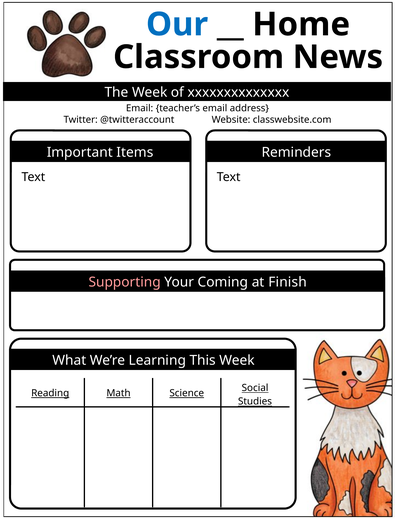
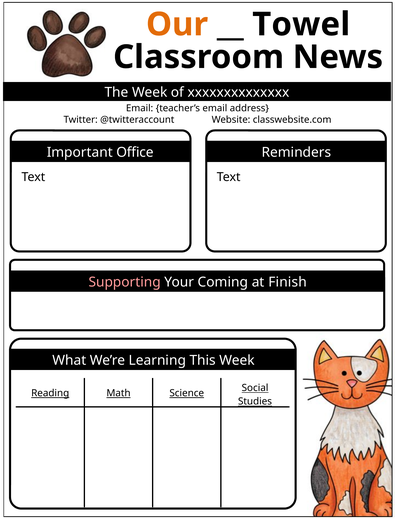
Our colour: blue -> orange
Home: Home -> Towel
Items: Items -> Office
